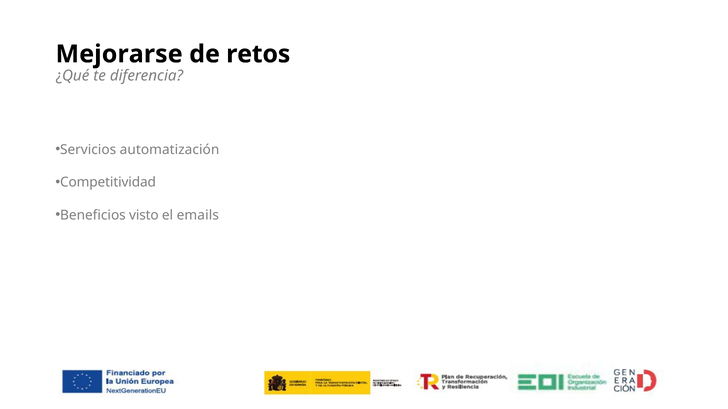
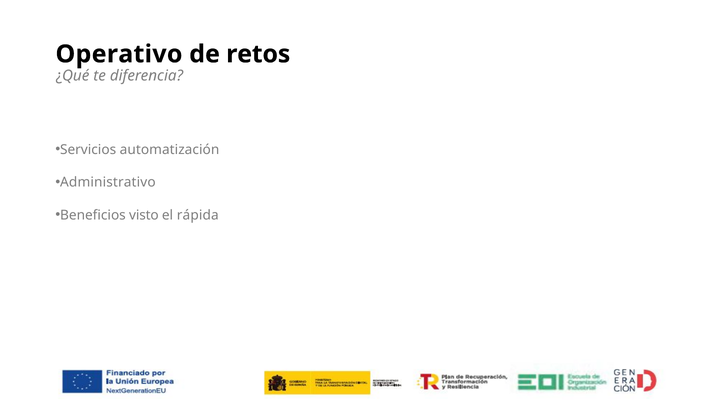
Mejorarse: Mejorarse -> Operativo
Competitividad: Competitividad -> Administrativo
emails: emails -> rápida
